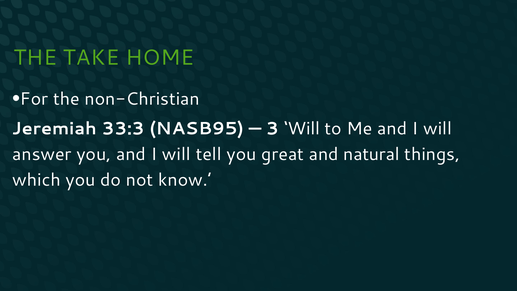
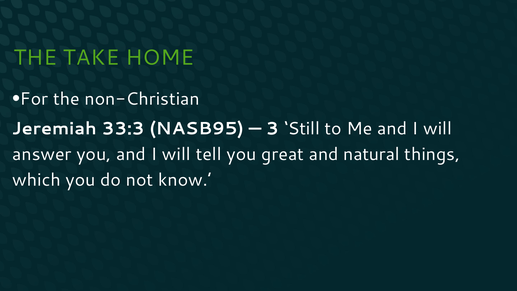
3 Will: Will -> Still
